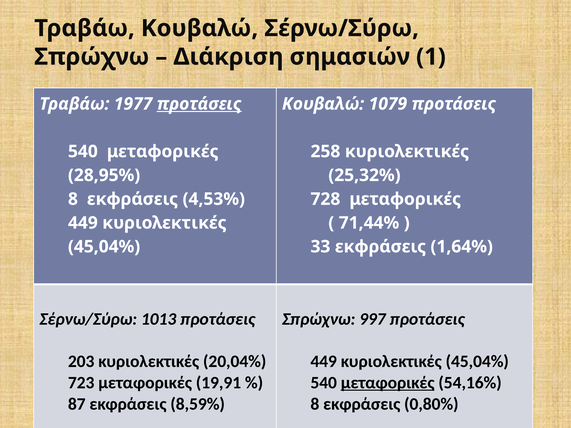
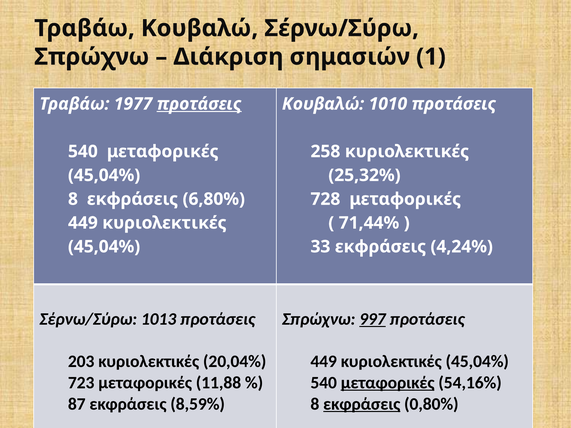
1079: 1079 -> 1010
28,95% at (104, 175): 28,95% -> 45,04%
4,53%: 4,53% -> 6,80%
1,64%: 1,64% -> 4,24%
997 underline: none -> present
19,91: 19,91 -> 11,88
εκφράσεις at (362, 404) underline: none -> present
